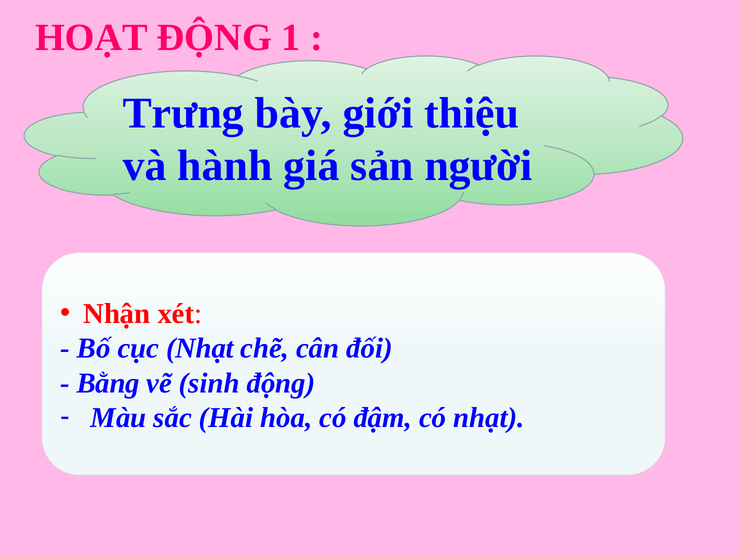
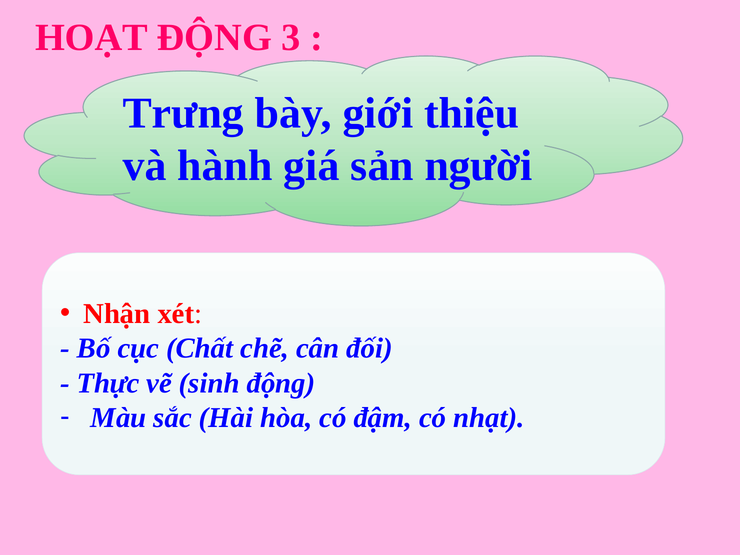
1: 1 -> 3
cục Nhạt: Nhạt -> Chất
Bằng: Bằng -> Thực
